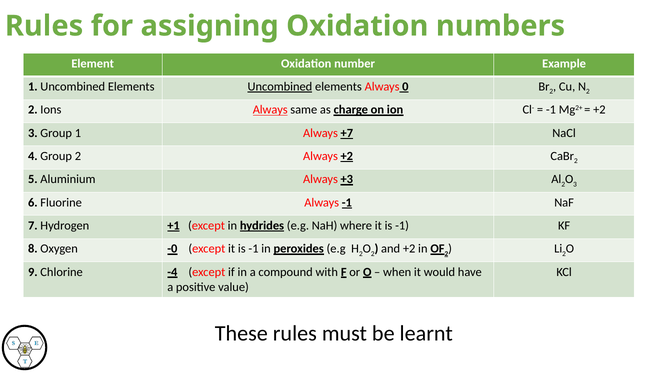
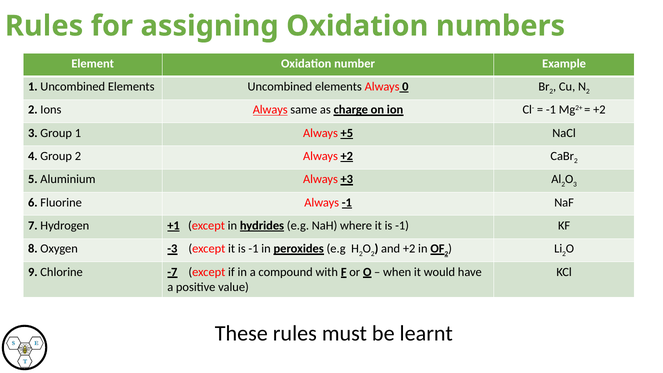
Uncombined at (280, 87) underline: present -> none
+7: +7 -> +5
-0: -0 -> -3
-4: -4 -> -7
